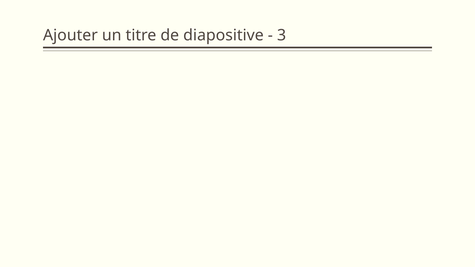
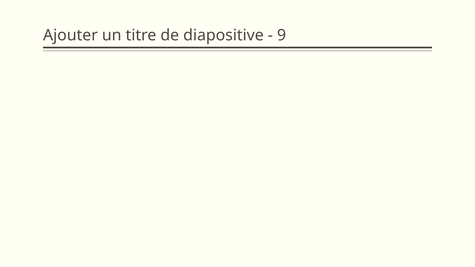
3: 3 -> 9
